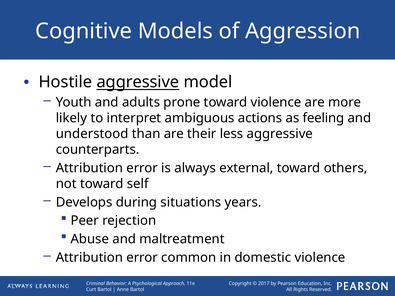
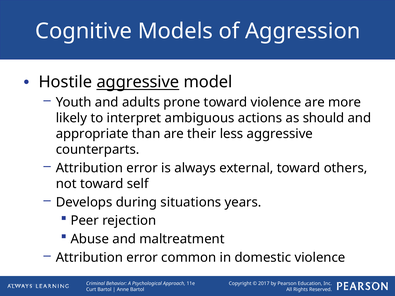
feeling: feeling -> should
understood: understood -> appropriate
